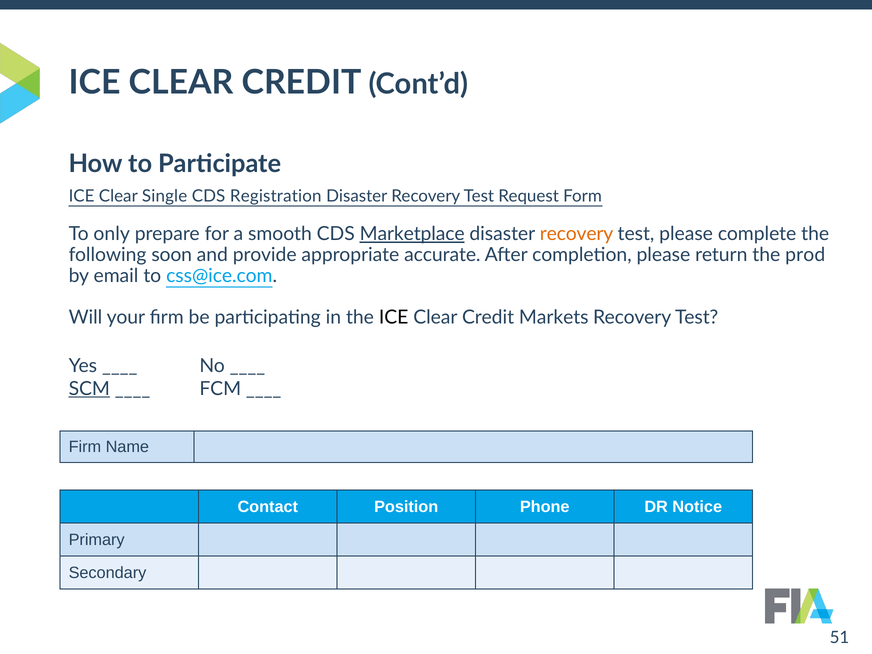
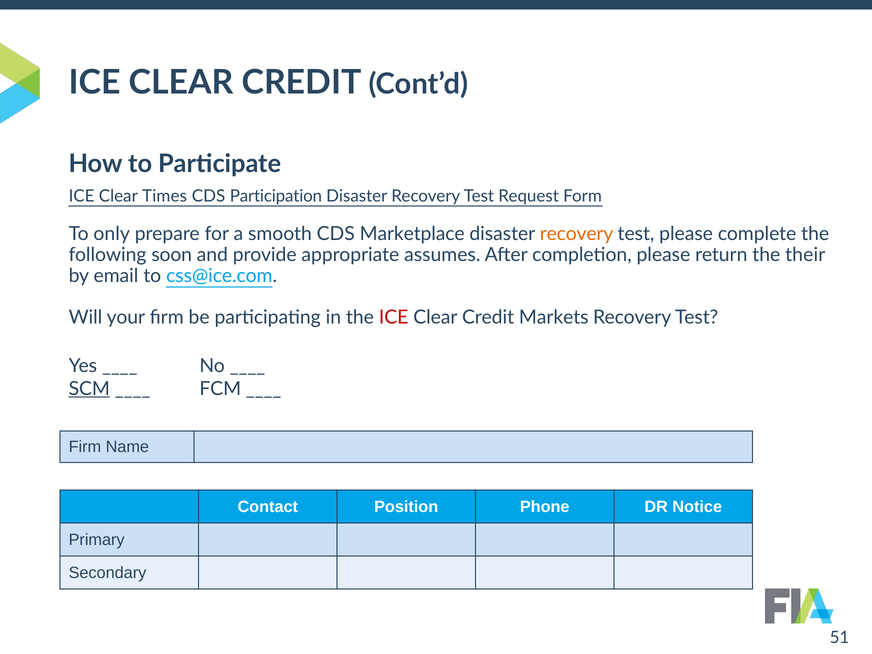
Single: Single -> Times
Registration: Registration -> Participation
Marketplace underline: present -> none
accurate: accurate -> assumes
prod: prod -> their
ICE at (394, 317) colour: black -> red
